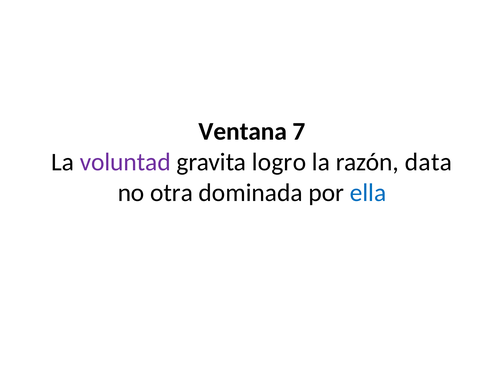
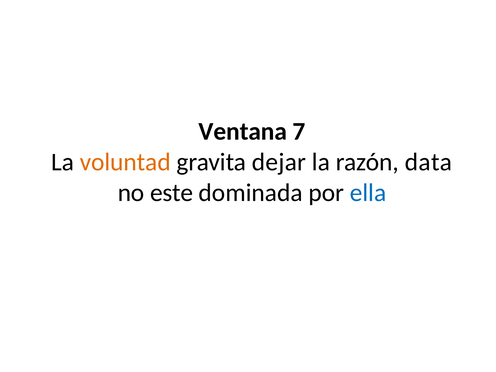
voluntad colour: purple -> orange
logro: logro -> dejar
otra: otra -> este
